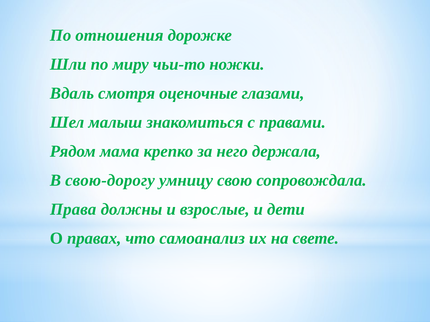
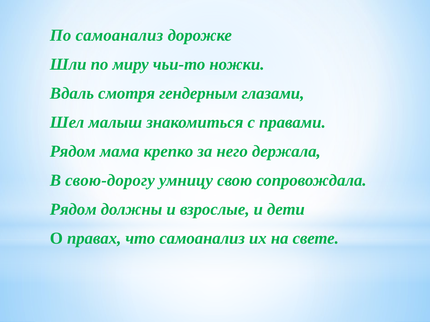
По отношения: отношения -> самоанализ
оценочные: оценочные -> гендерным
Права at (73, 210): Права -> Рядом
